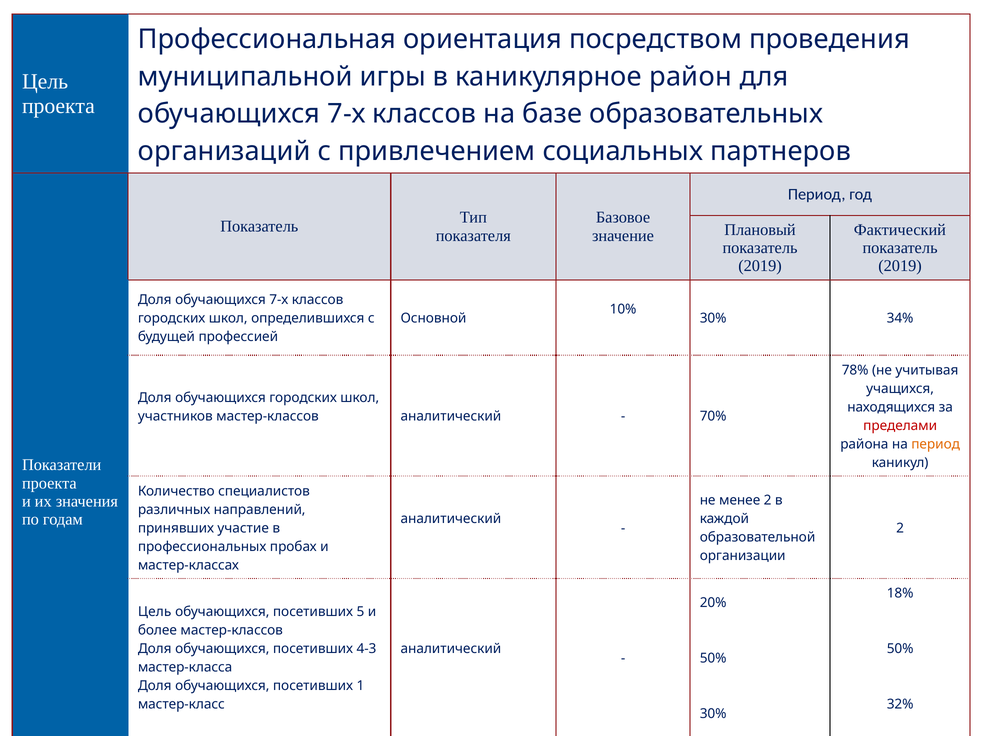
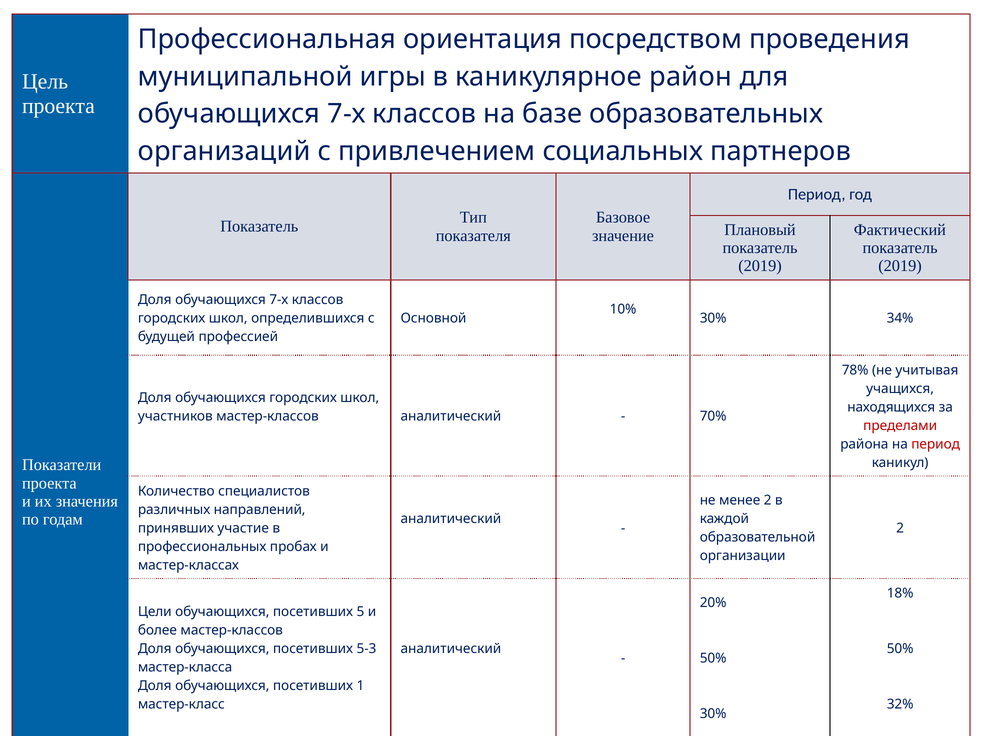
период at (936, 444) colour: orange -> red
Цель at (155, 612): Цель -> Цели
4-3: 4-3 -> 5-3
